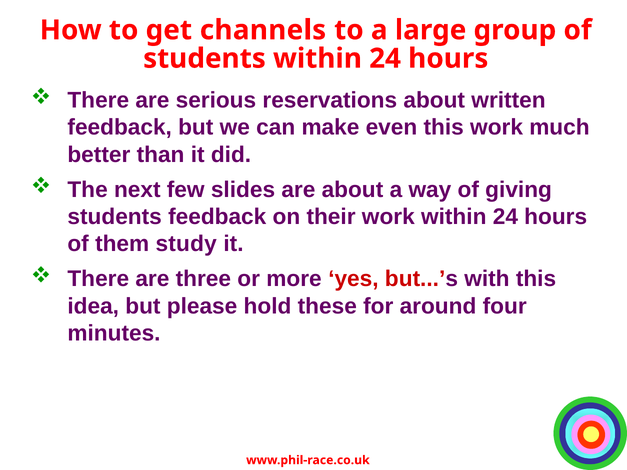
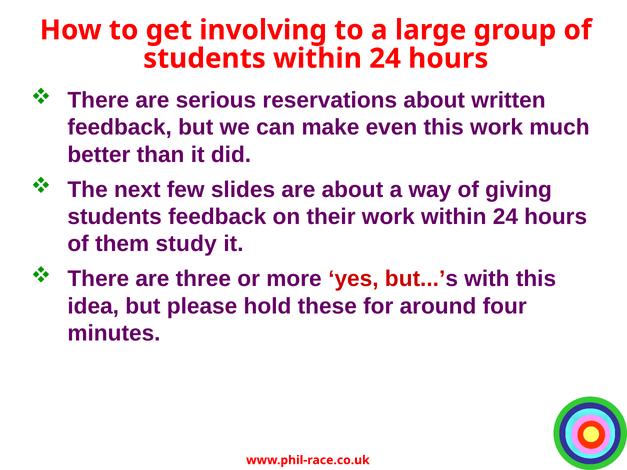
channels: channels -> involving
